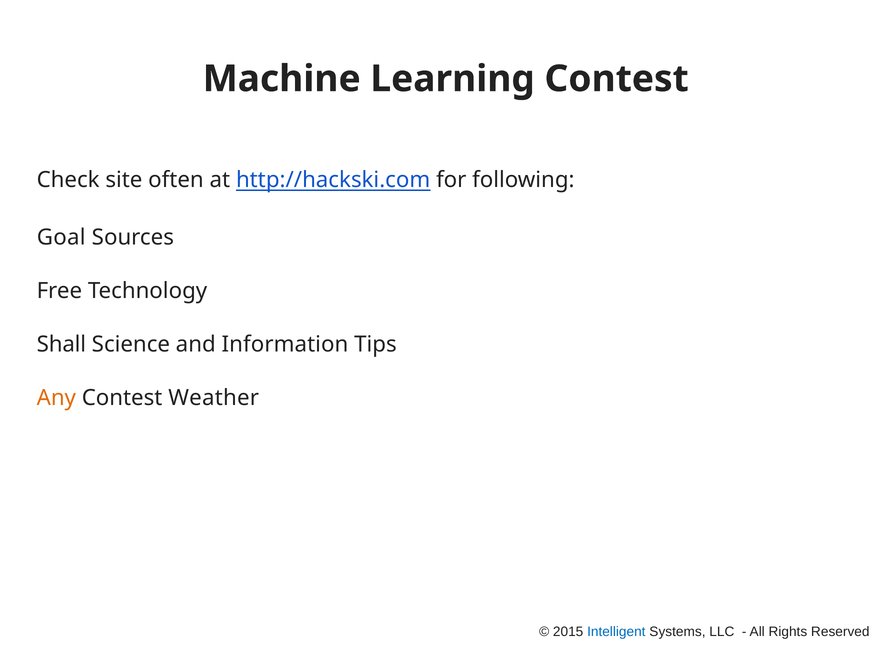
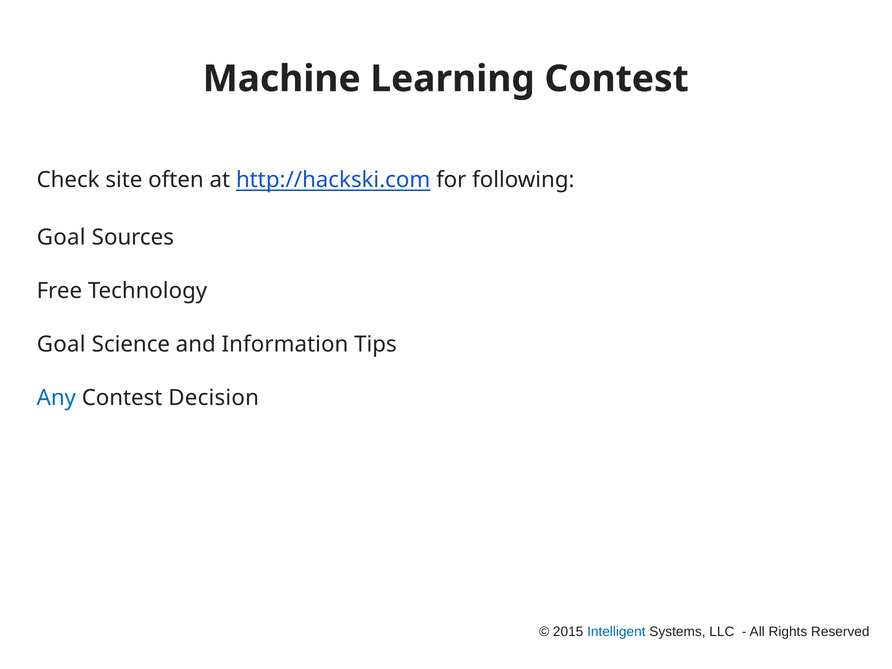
Shall at (61, 344): Shall -> Goal
Any colour: orange -> blue
Weather: Weather -> Decision
